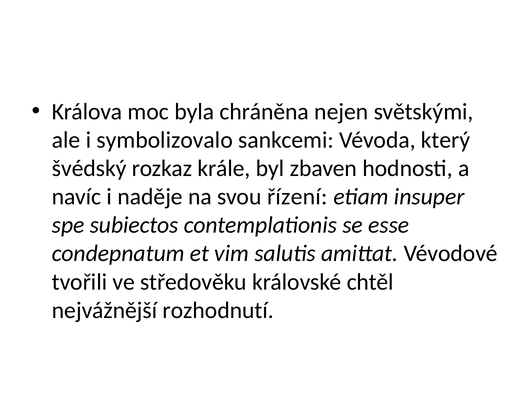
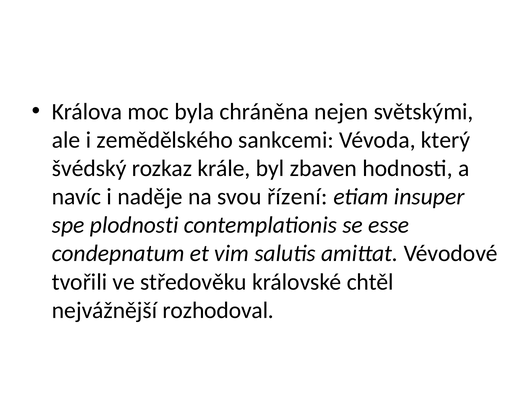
symbolizovalo: symbolizovalo -> zemědělského
subiectos: subiectos -> plodnosti
rozhodnutí: rozhodnutí -> rozhodoval
